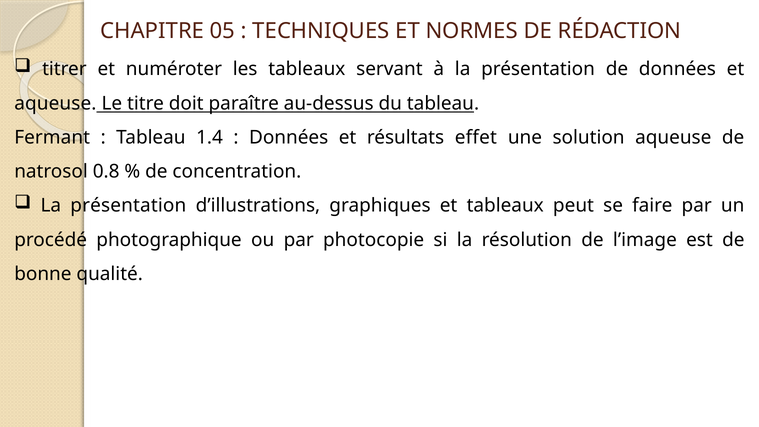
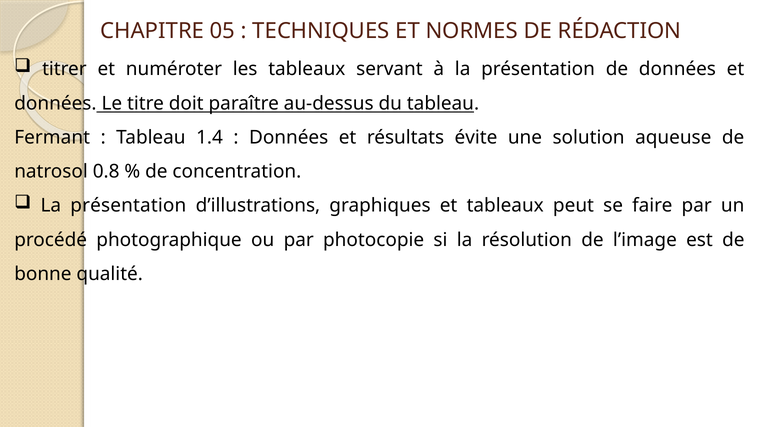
aqueuse at (55, 103): aqueuse -> données
effet: effet -> évite
